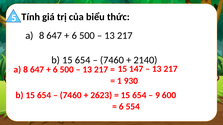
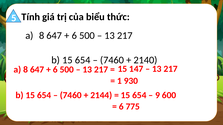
2623: 2623 -> 2144
554: 554 -> 775
